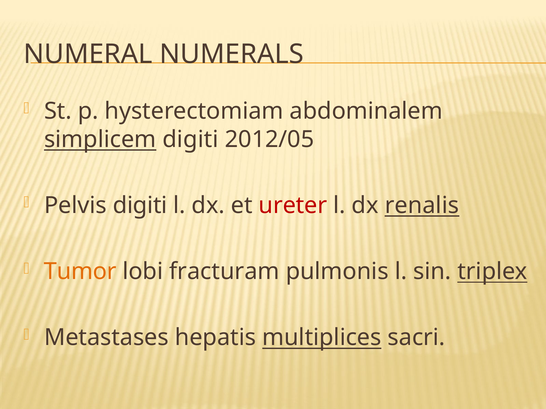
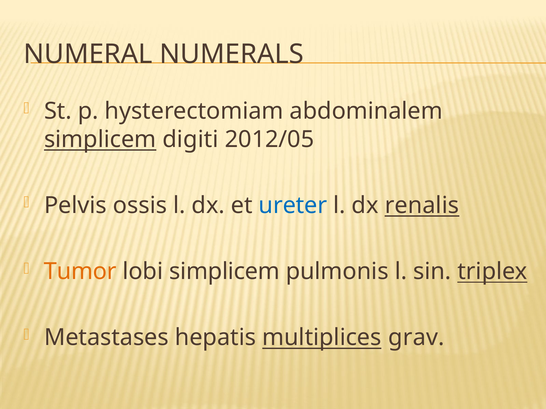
Pelvis digiti: digiti -> ossis
ureter colour: red -> blue
lobi fracturam: fracturam -> simplicem
sacri: sacri -> grav
